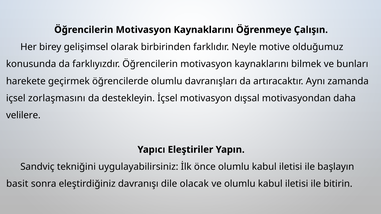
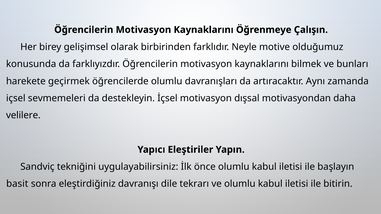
zorlaşmasını: zorlaşmasını -> sevmemeleri
olacak: olacak -> tekrarı
